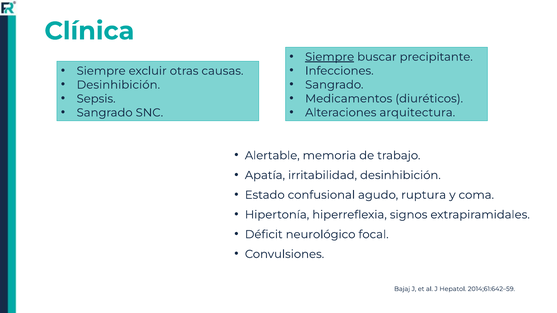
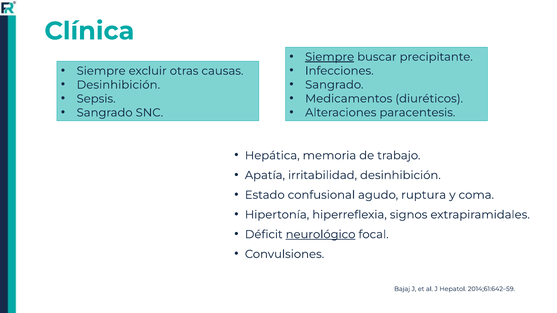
arquitectura: arquitectura -> paracentesis
Alertable: Alertable -> Hepática
neurológico underline: none -> present
